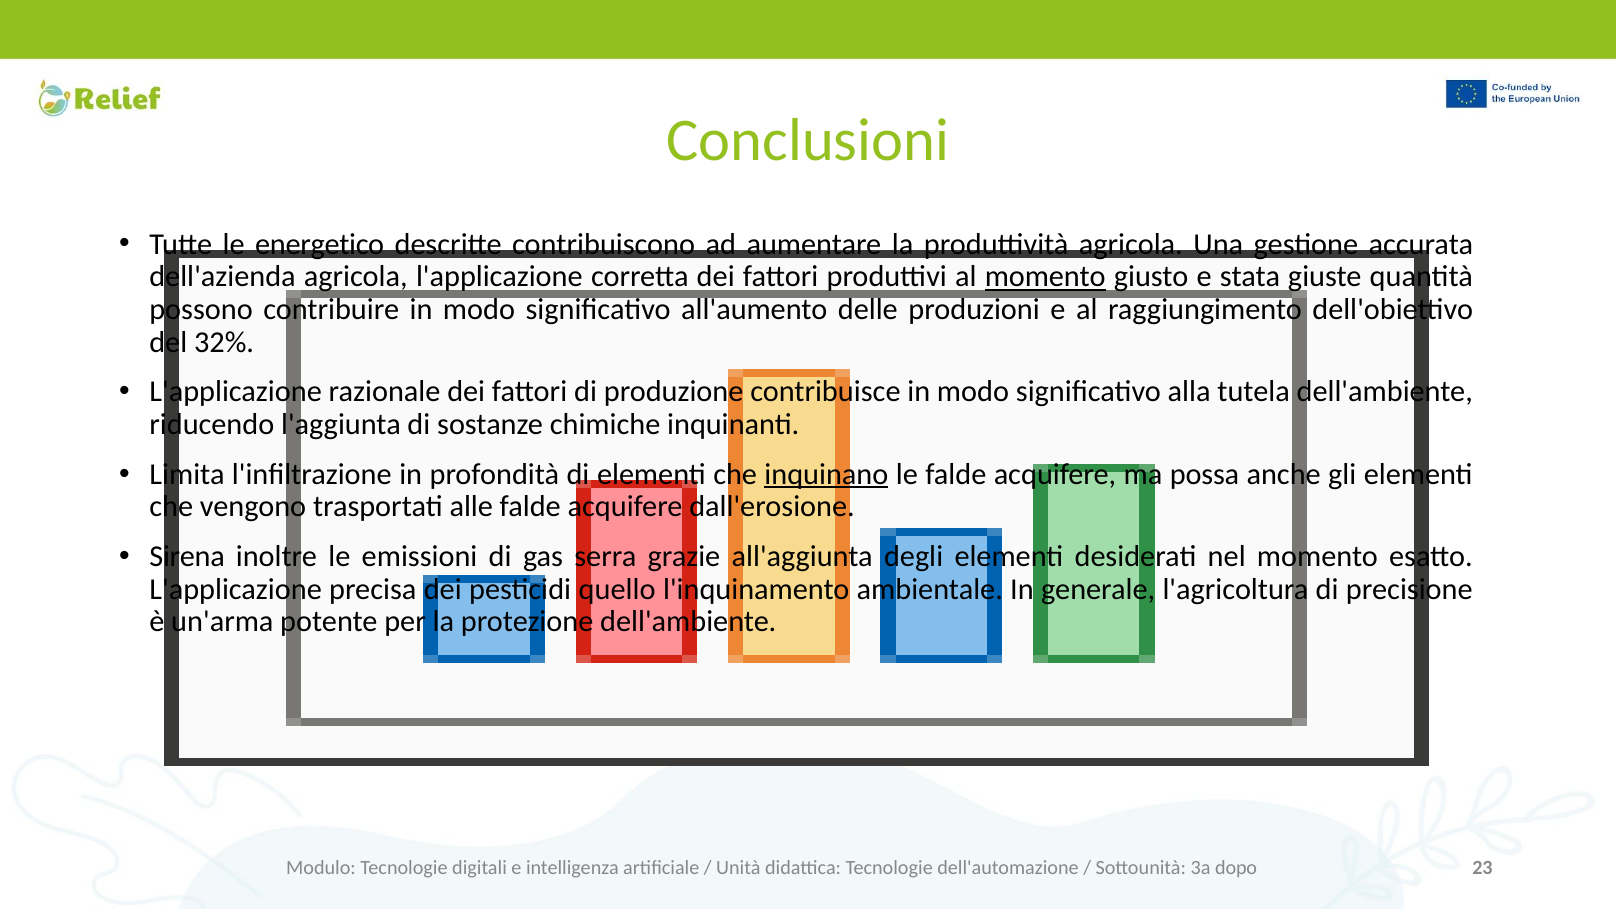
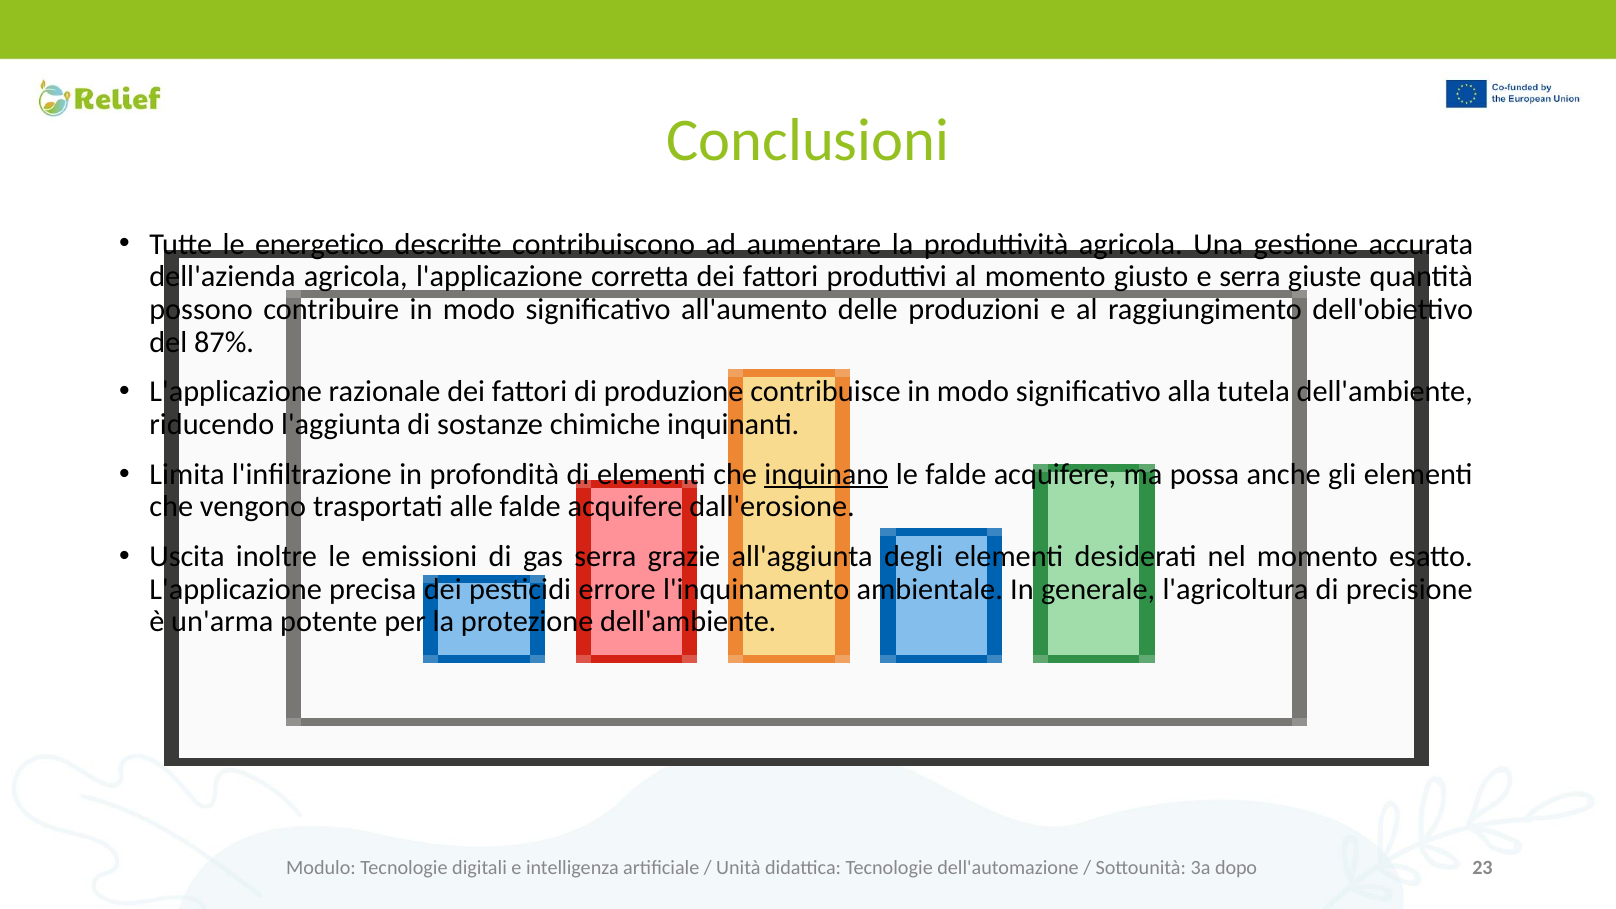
momento at (1045, 277) underline: present -> none
e stata: stata -> serra
32%: 32% -> 87%
Sirena: Sirena -> Uscita
quello: quello -> errore
